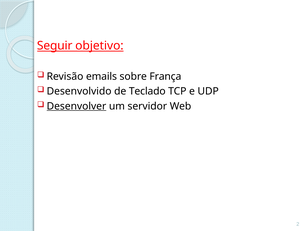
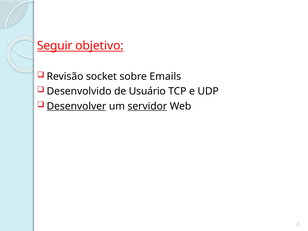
emails: emails -> socket
França: França -> Emails
Teclado: Teclado -> Usuário
servidor underline: none -> present
